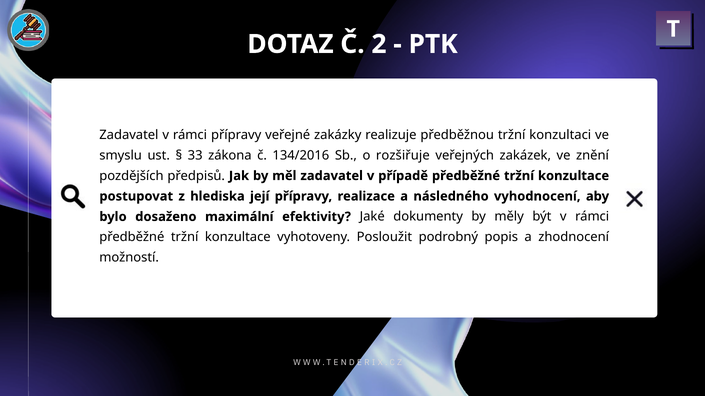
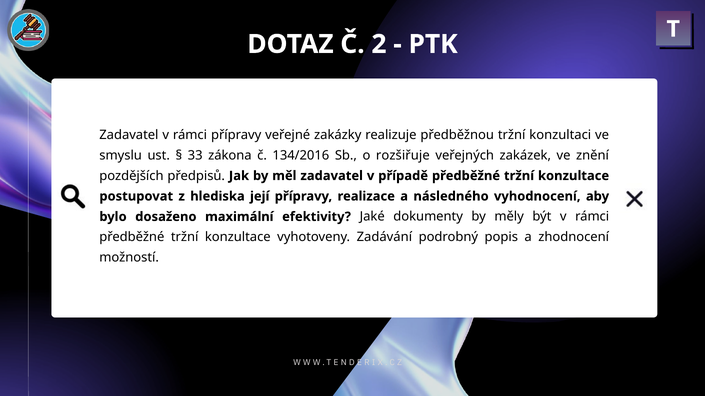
Posloužit: Posloužit -> Zadávání
